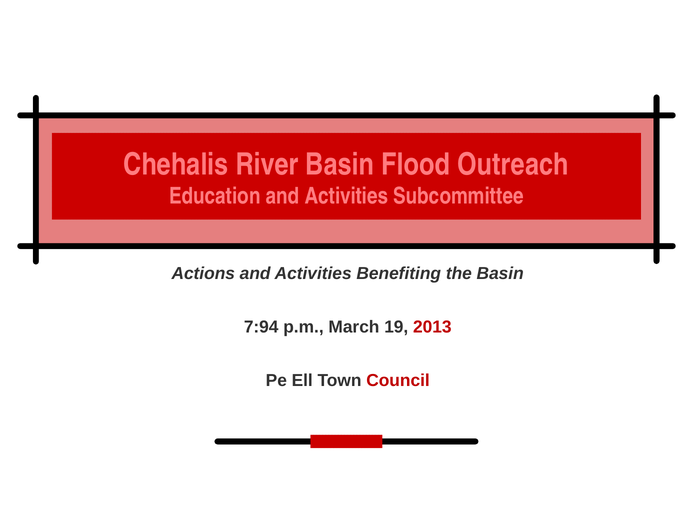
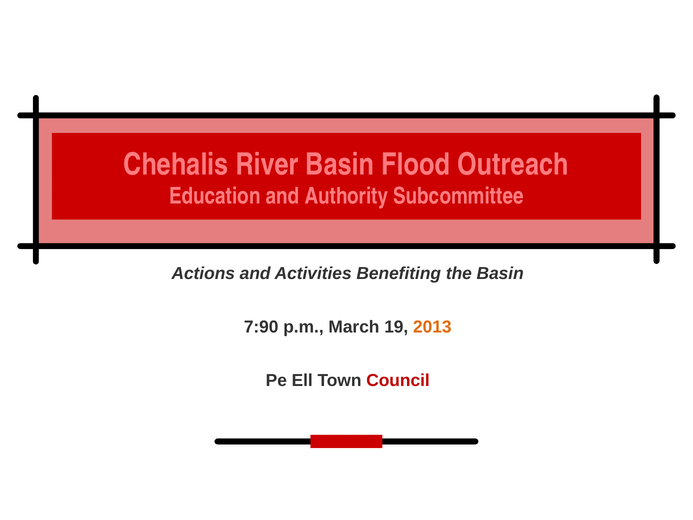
Education and Activities: Activities -> Authority
7:94: 7:94 -> 7:90
2013 colour: red -> orange
